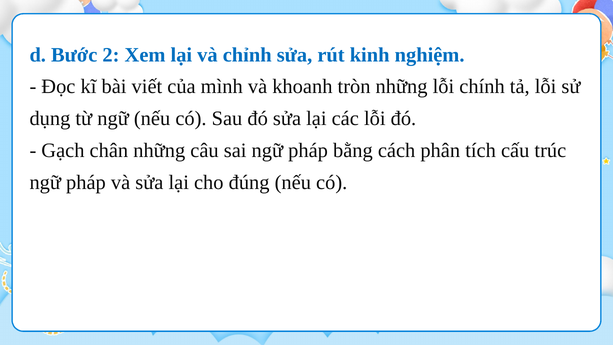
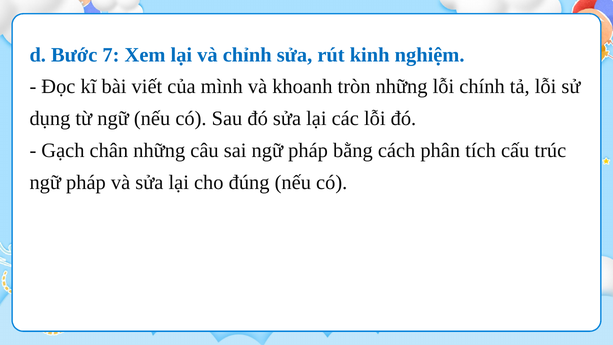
2: 2 -> 7
